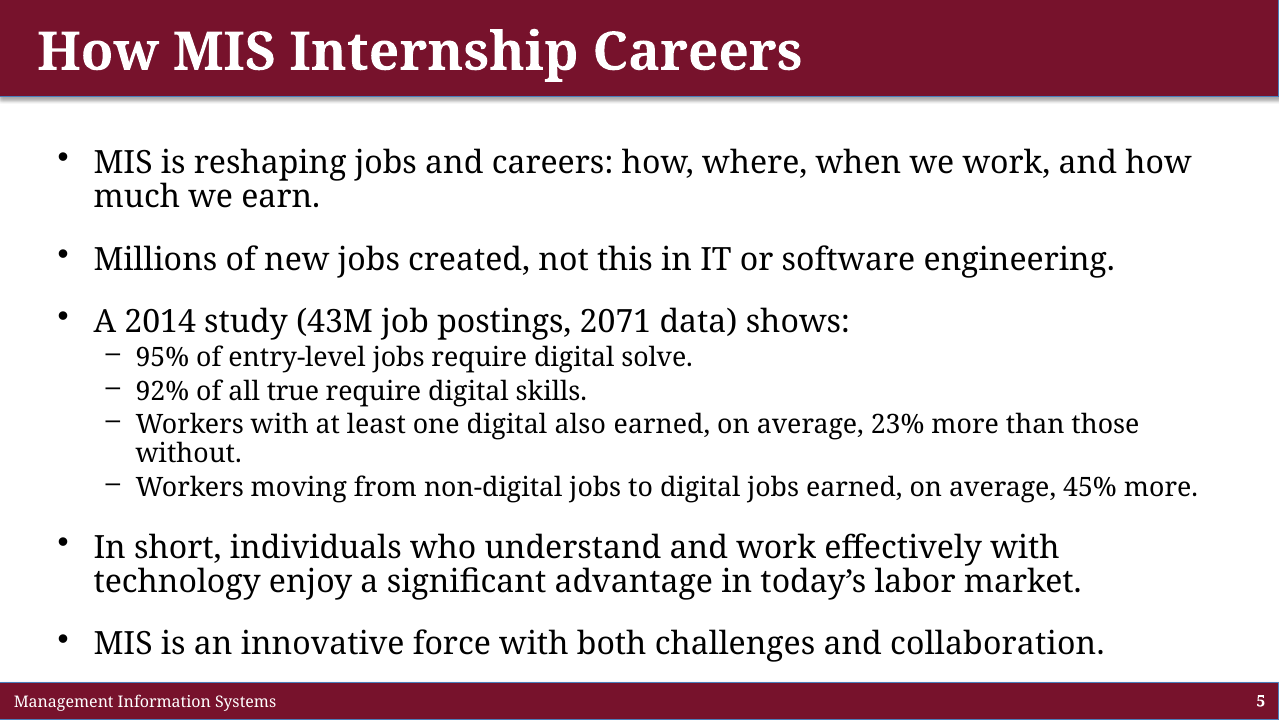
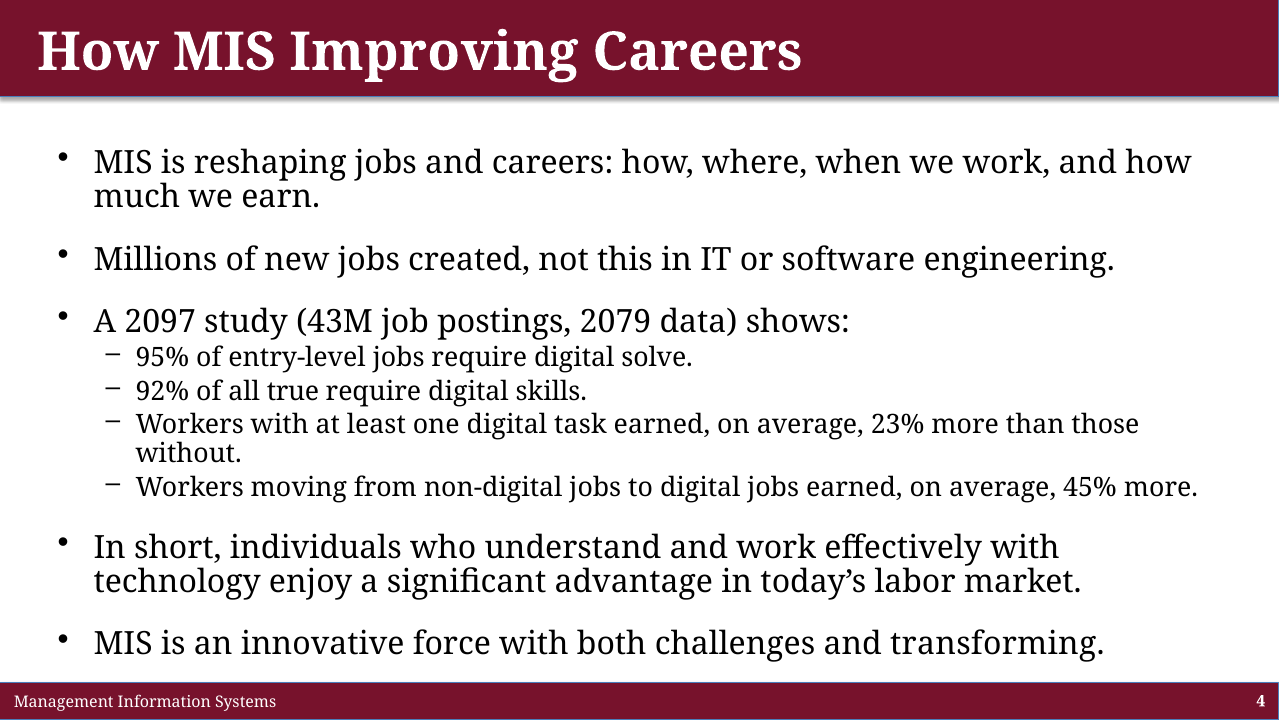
Internship: Internship -> Improving
2014: 2014 -> 2097
2071: 2071 -> 2079
also: also -> task
collaboration: collaboration -> transforming
5: 5 -> 4
